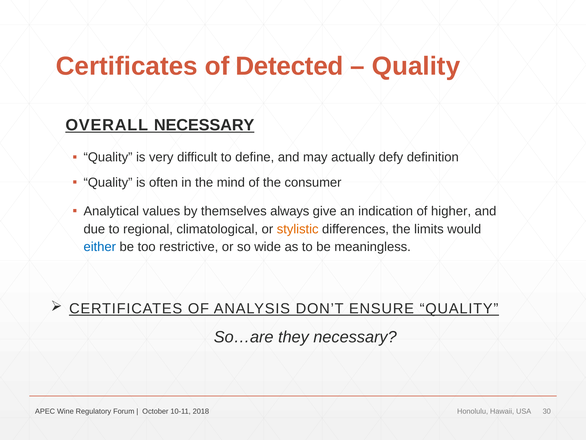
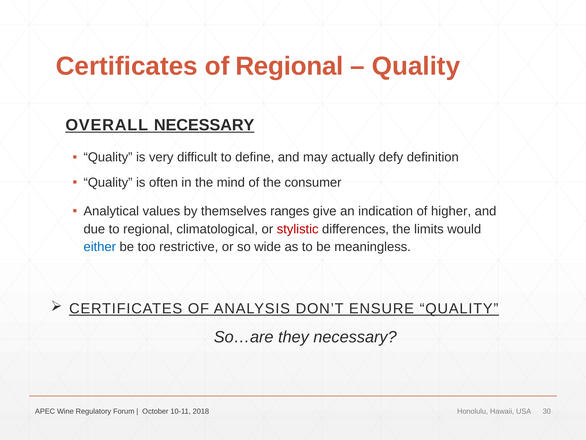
of Detected: Detected -> Regional
always: always -> ranges
stylistic colour: orange -> red
